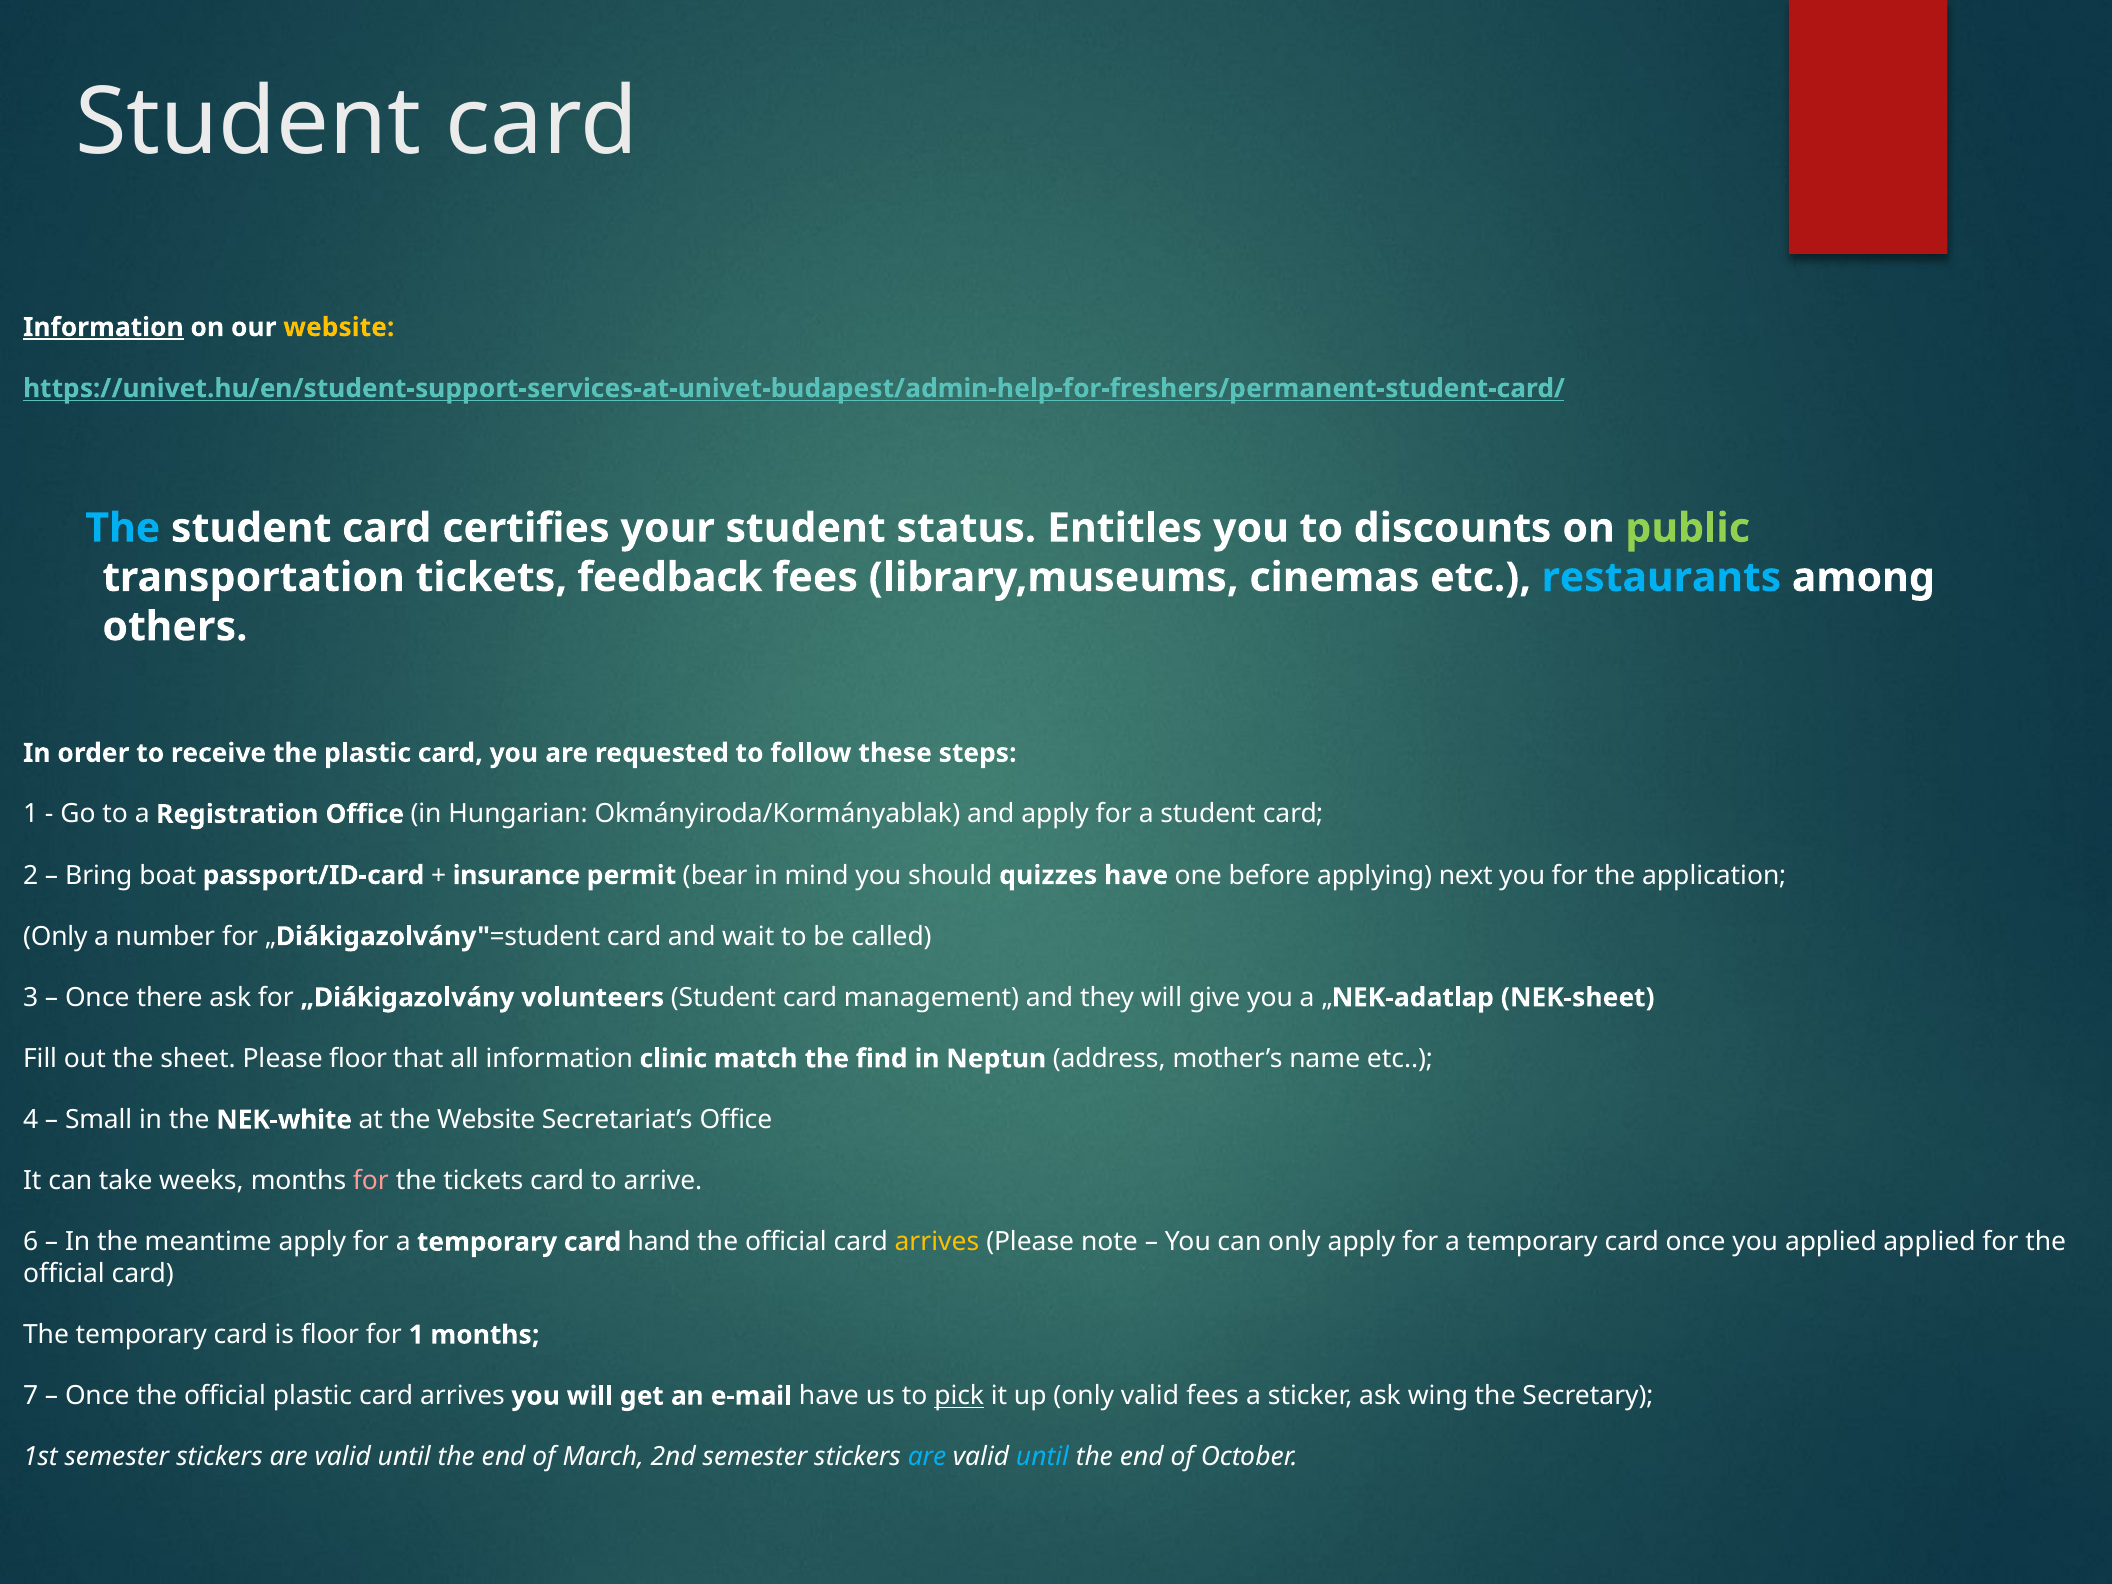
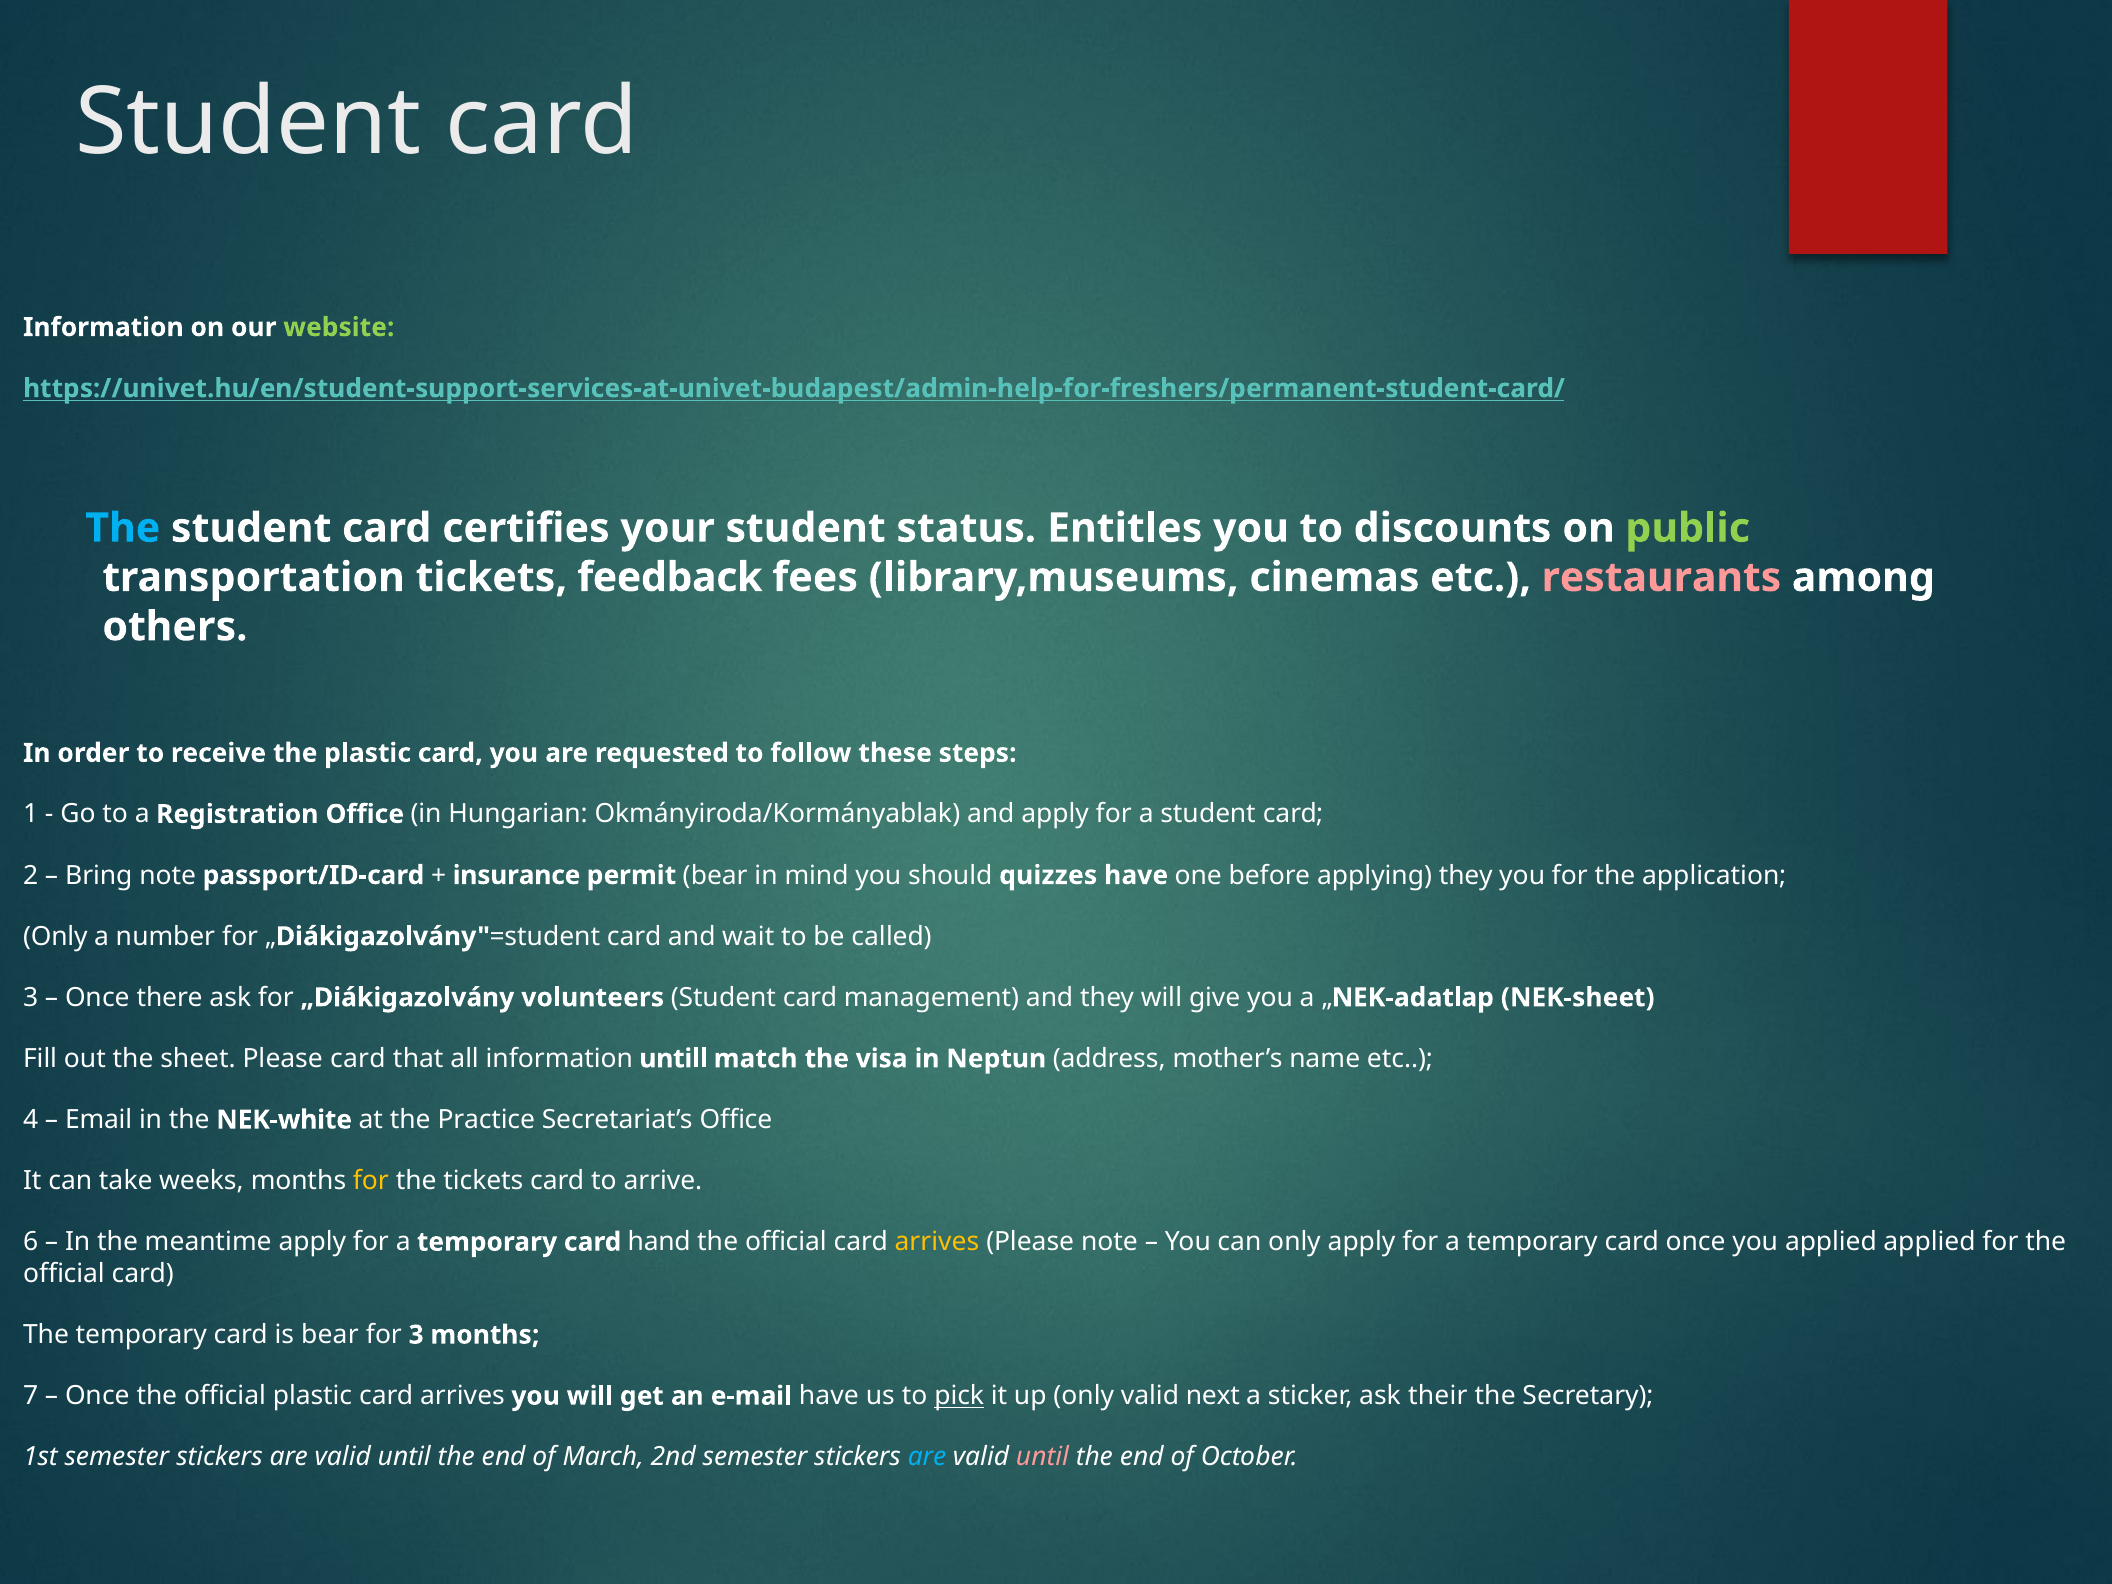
Information at (103, 327) underline: present -> none
website at (339, 327) colour: yellow -> light green
restaurants colour: light blue -> pink
Bring boat: boat -> note
applying next: next -> they
Please floor: floor -> card
clinic: clinic -> untill
find: find -> visa
Small: Small -> Email
the Website: Website -> Practice
for at (371, 1181) colour: pink -> yellow
is floor: floor -> bear
for 1: 1 -> 3
valid fees: fees -> next
wing: wing -> their
until at (1042, 1457) colour: light blue -> pink
